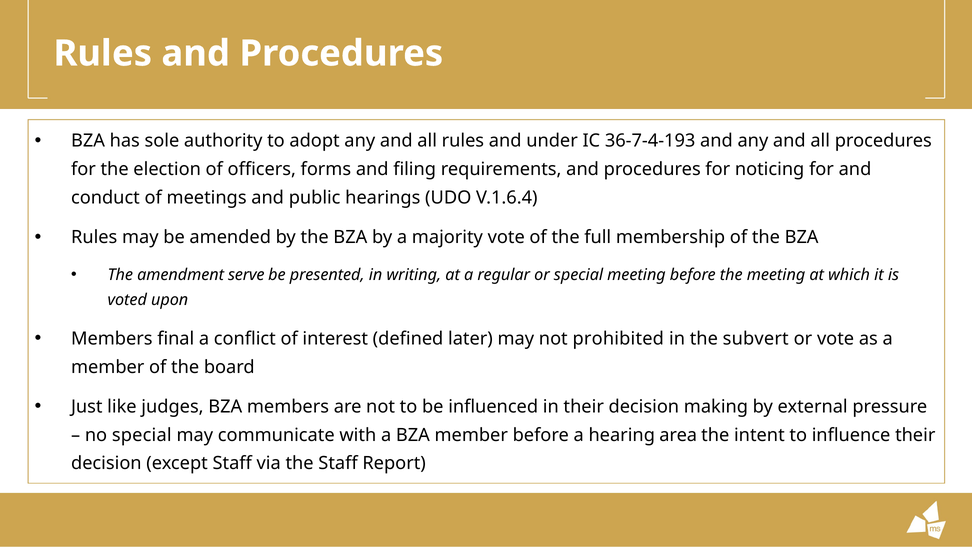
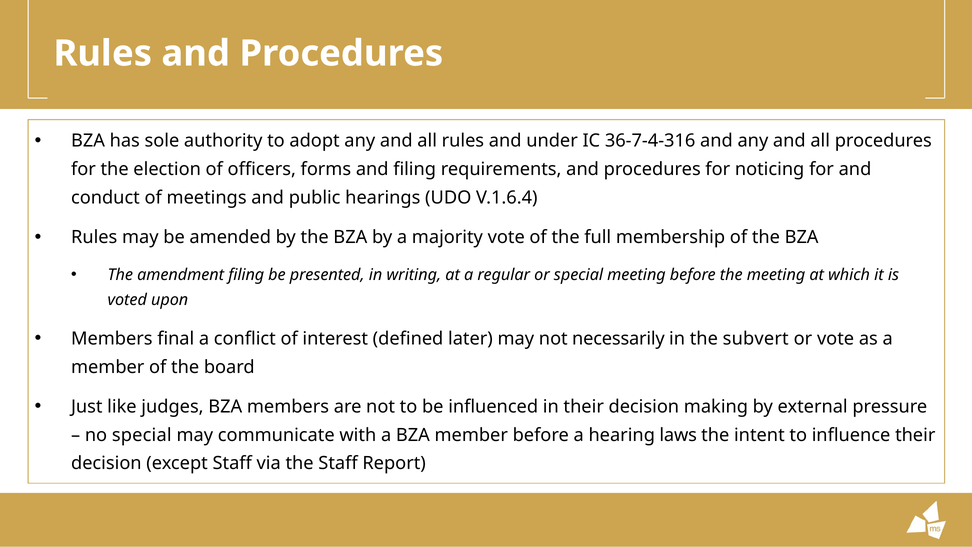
36-7-4-193: 36-7-4-193 -> 36-7-4-316
amendment serve: serve -> filing
prohibited: prohibited -> necessarily
area: area -> laws
